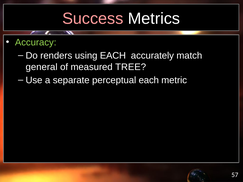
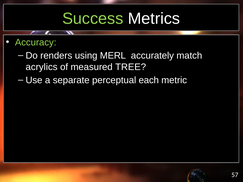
Success colour: pink -> light green
using EACH: EACH -> MERL
general: general -> acrylics
